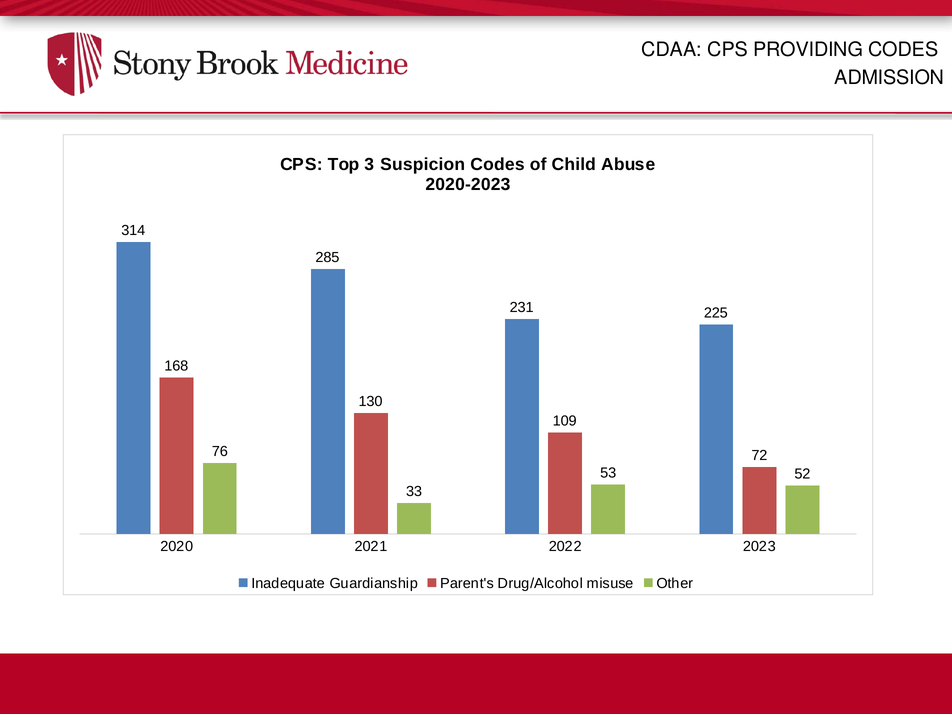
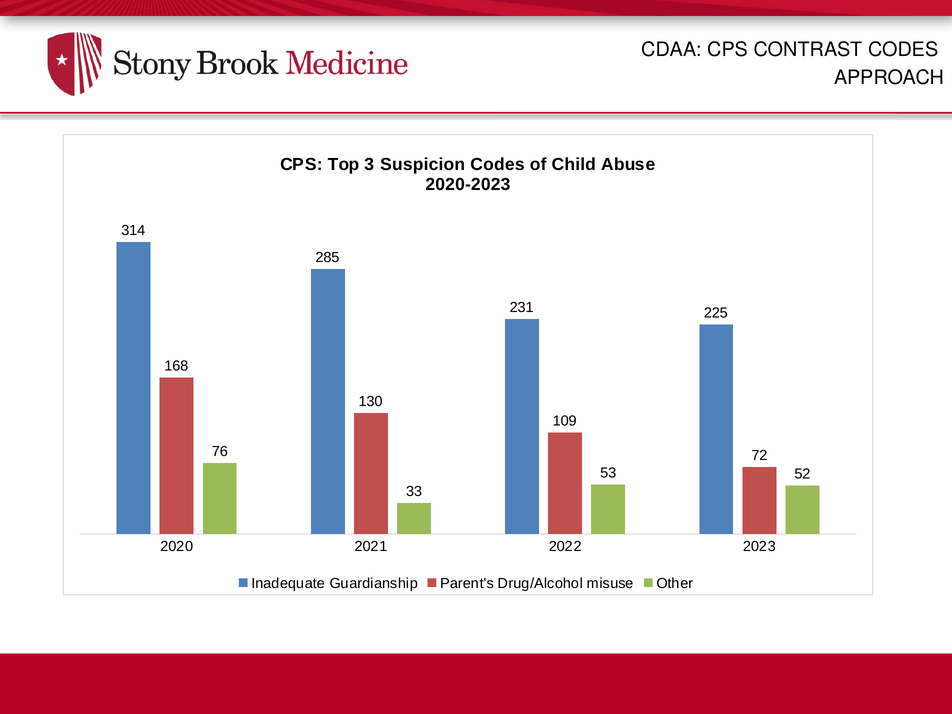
PROVIDING: PROVIDING -> CONTRAST
ADMISSION: ADMISSION -> APPROACH
